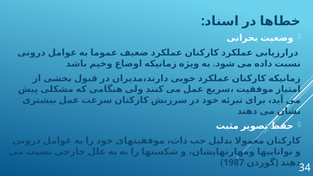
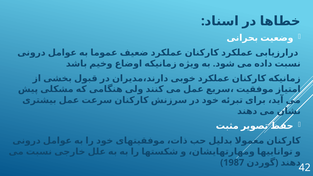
34: 34 -> 42
